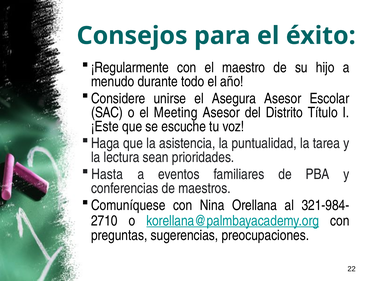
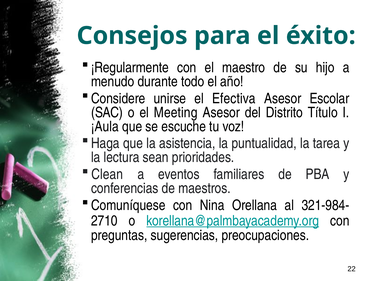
Asegura: Asegura -> Efectiva
¡Este: ¡Este -> ¡Aula
Hasta: Hasta -> Clean
